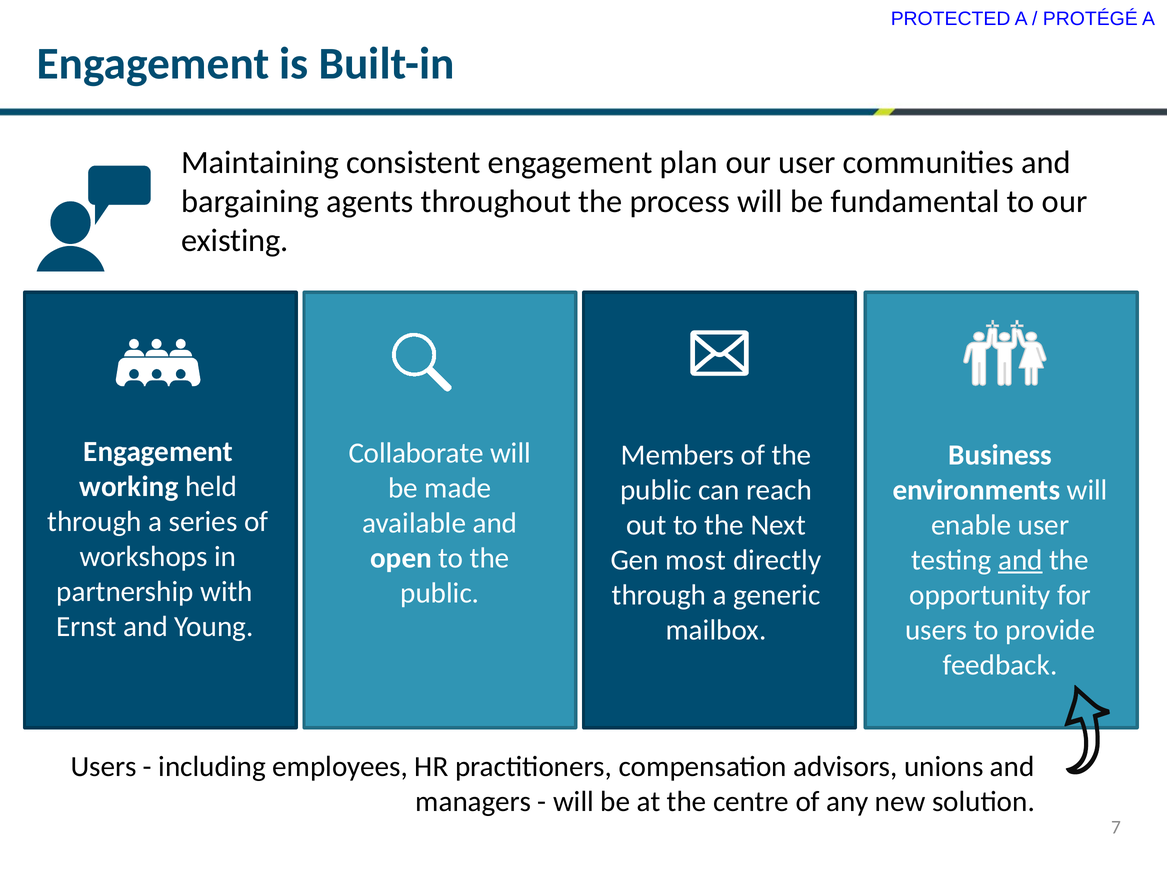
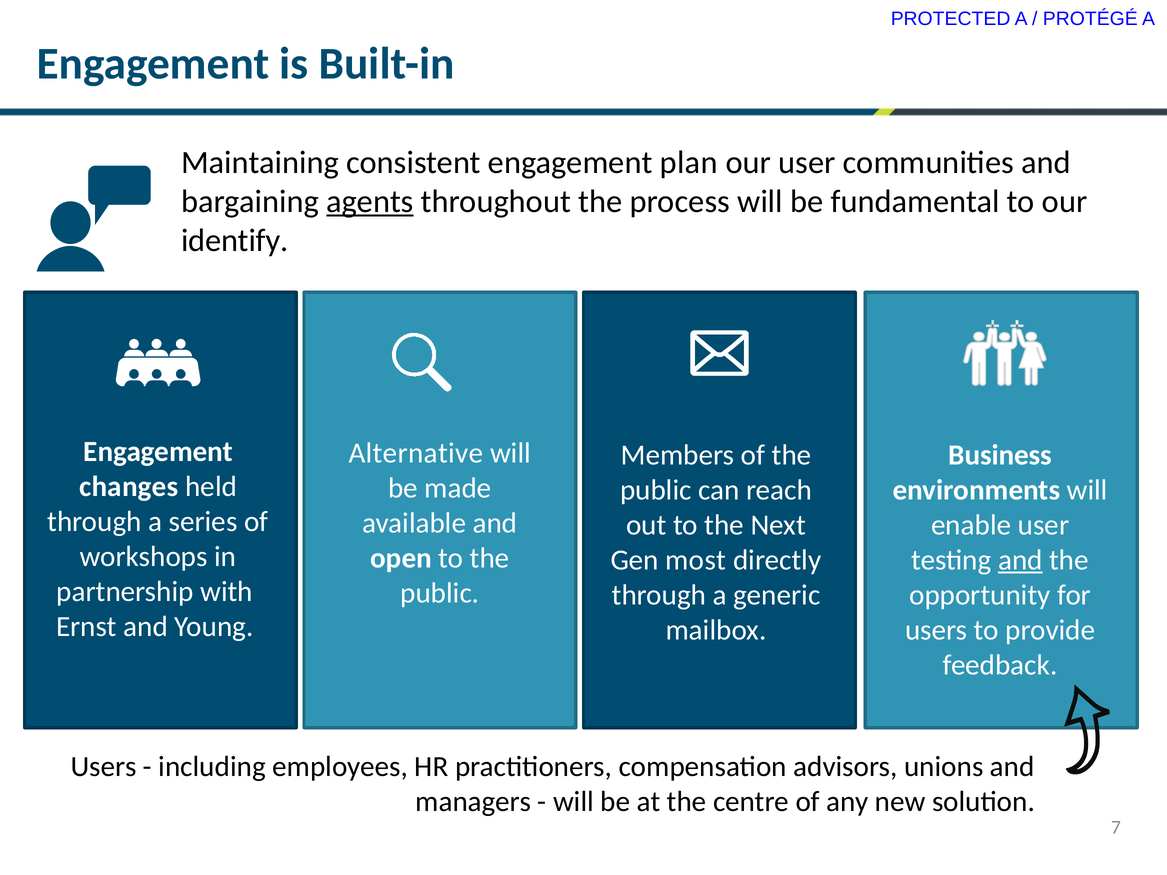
agents underline: none -> present
existing: existing -> identify
Collaborate: Collaborate -> Alternative
working: working -> changes
